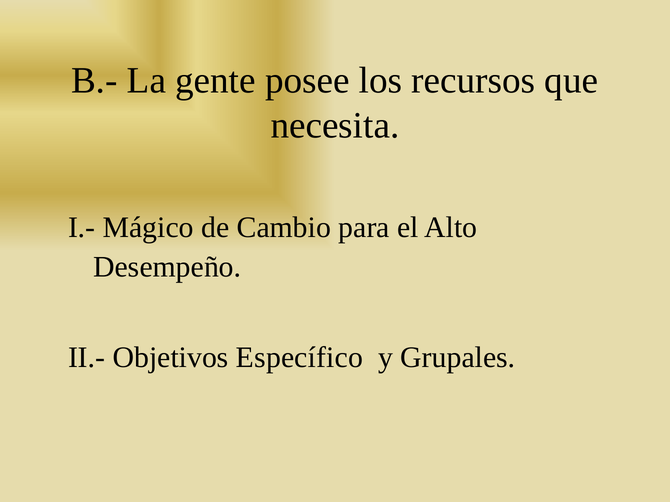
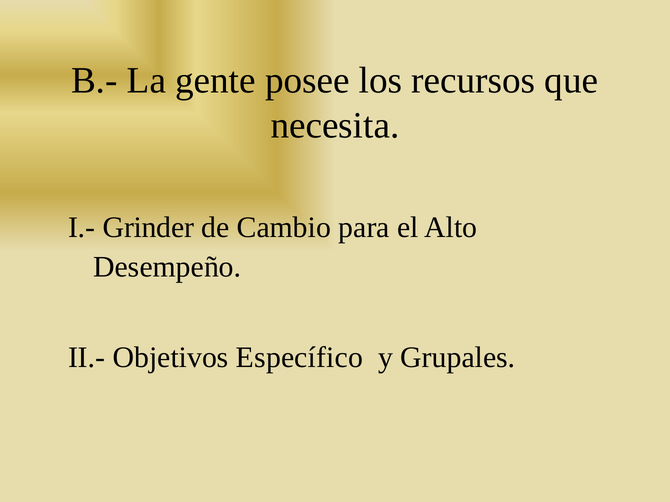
Mágico: Mágico -> Grinder
